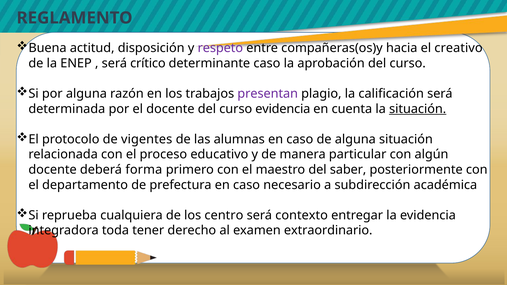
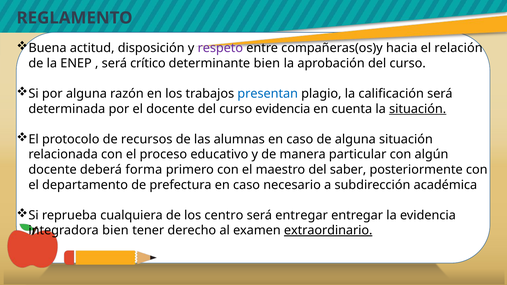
creativo: creativo -> relación
determinante caso: caso -> bien
presentan colour: purple -> blue
vigentes: vigentes -> recursos
será contexto: contexto -> entregar
integradora toda: toda -> bien
extraordinario underline: none -> present
